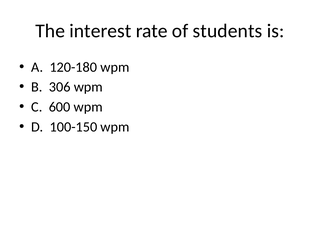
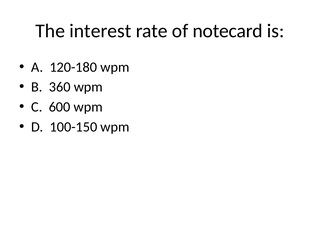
students: students -> notecard
306: 306 -> 360
